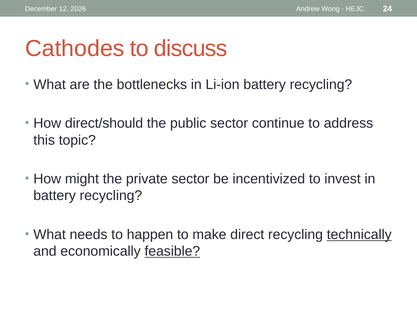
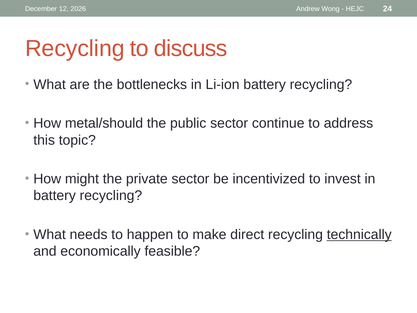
Cathodes at (75, 49): Cathodes -> Recycling
direct/should: direct/should -> metal/should
feasible underline: present -> none
